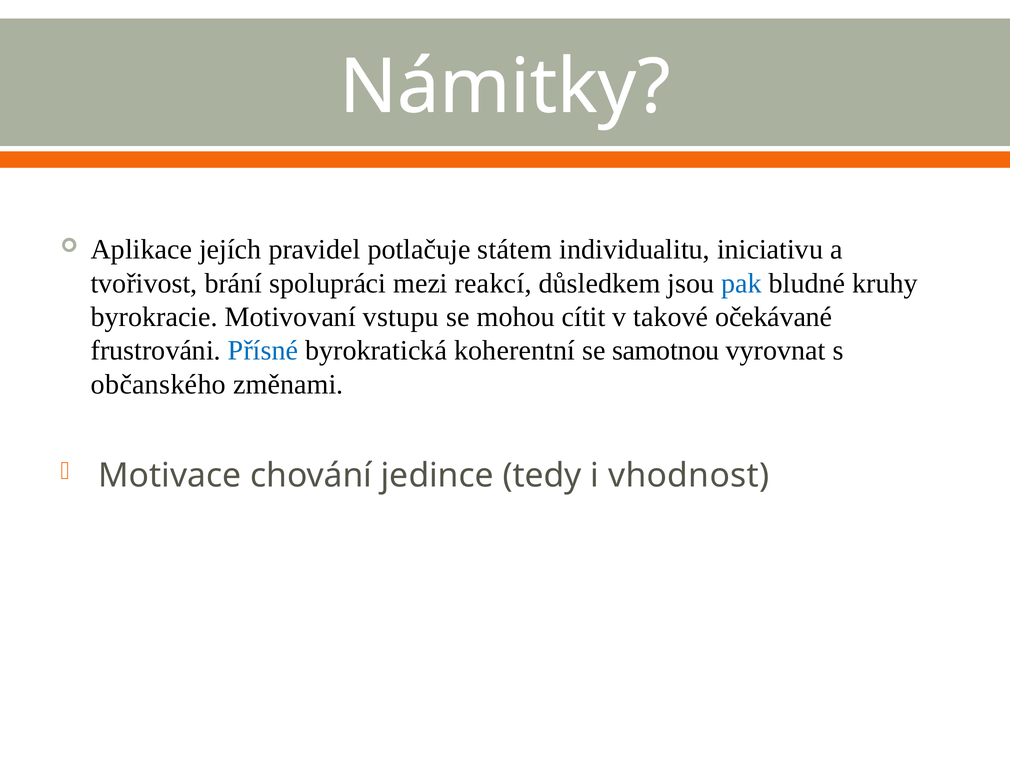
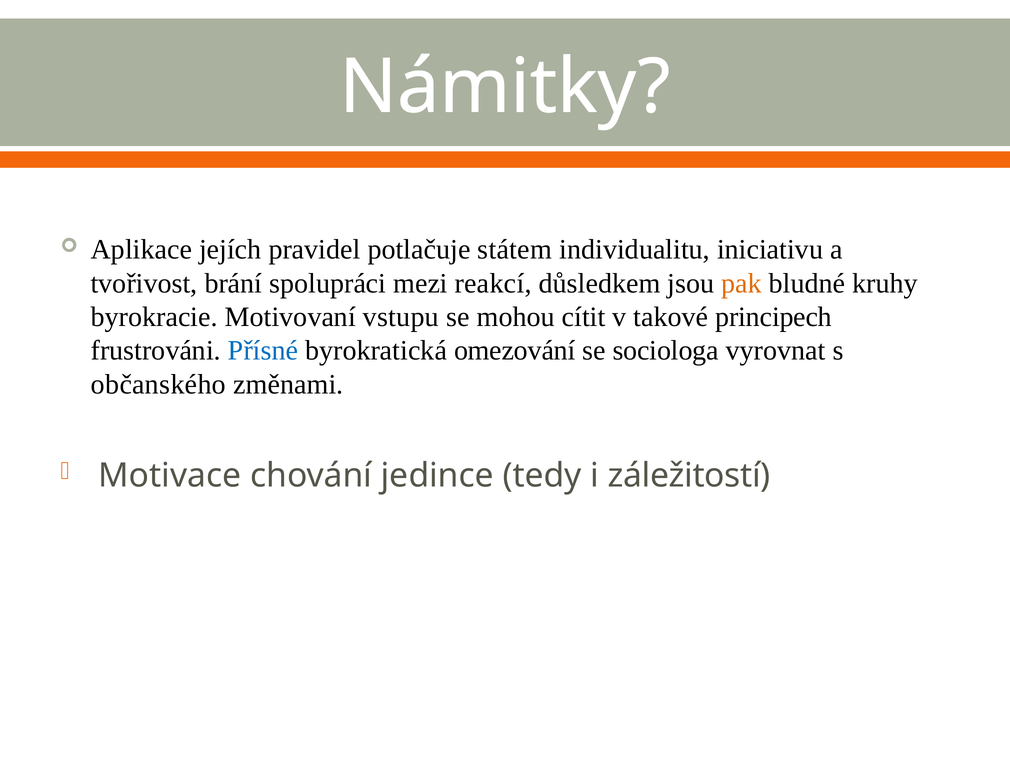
pak colour: blue -> orange
očekávané: očekávané -> principech
koherentní: koherentní -> omezování
samotnou: samotnou -> sociologa
vhodnost: vhodnost -> záležitostí
